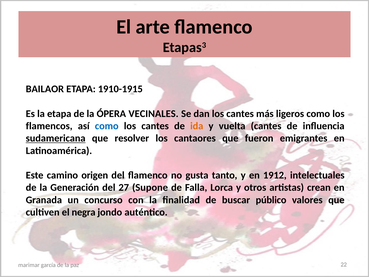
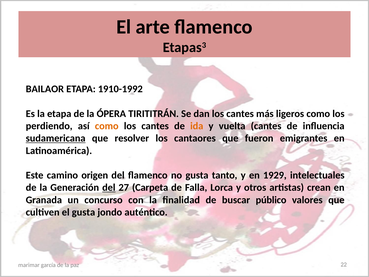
1910-1915: 1910-1915 -> 1910-1992
VECINALES: VECINALES -> TIRITITRÁN
flamencos: flamencos -> perdiendo
como at (107, 126) colour: blue -> orange
1912: 1912 -> 1929
del at (109, 187) underline: none -> present
Supone: Supone -> Carpeta
el negra: negra -> gusta
